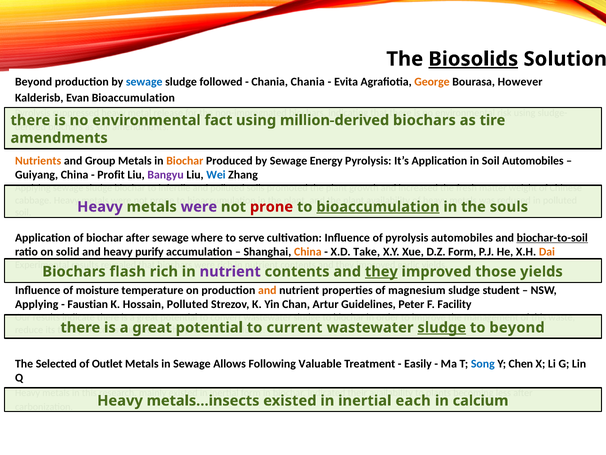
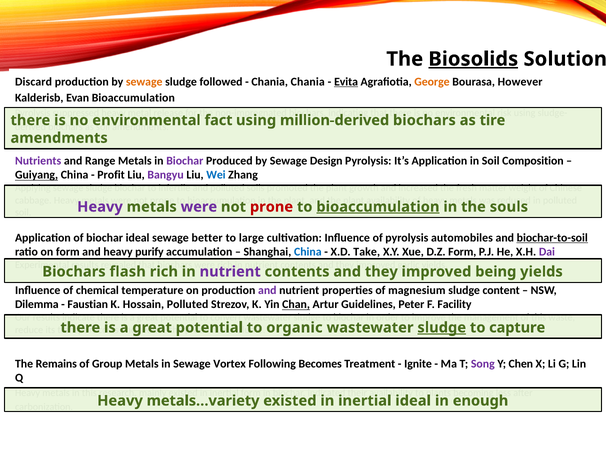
Beyond at (34, 82): Beyond -> Discard
sewage at (144, 82) colour: blue -> orange
Evita underline: none -> present
Nutrients colour: orange -> purple
Group: Group -> Range
Biochar at (185, 161) colour: orange -> purple
Energy: Energy -> Design
Soil Automobiles: Automobiles -> Composition
Guiyang underline: none -> present
biochar after: after -> ideal
where: where -> better
serve: serve -> large
on solid: solid -> form
China at (308, 252) colour: orange -> blue
Dai colour: orange -> purple
they at (381, 271) underline: present -> none
those: those -> being
moisture: moisture -> chemical
and at (267, 290) colour: orange -> purple
student: student -> content
Applying at (37, 304): Applying -> Dilemma
Chan underline: none -> present
current: current -> organic
to beyond: beyond -> capture
Selected: Selected -> Remains
Outlet: Outlet -> Group
Allows: Allows -> Vortex
Valuable: Valuable -> Becomes
Easily: Easily -> Ignite
Song colour: blue -> purple
metals…insects: metals…insects -> metals…variety
inertial each: each -> ideal
calcium: calcium -> enough
